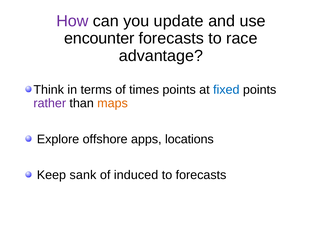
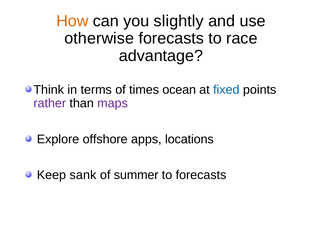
How colour: purple -> orange
update: update -> slightly
encounter: encounter -> otherwise
times points: points -> ocean
maps colour: orange -> purple
induced: induced -> summer
